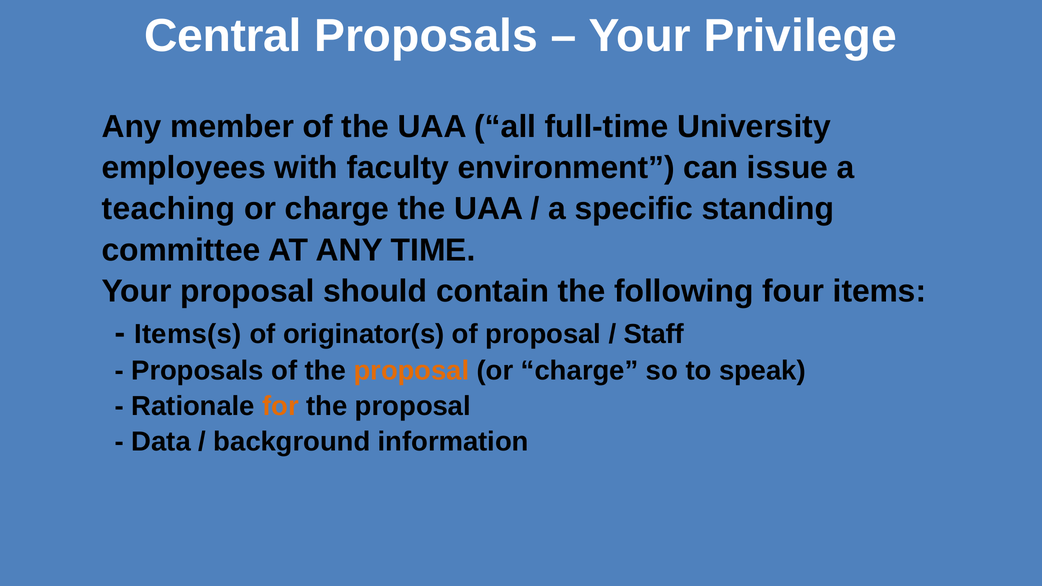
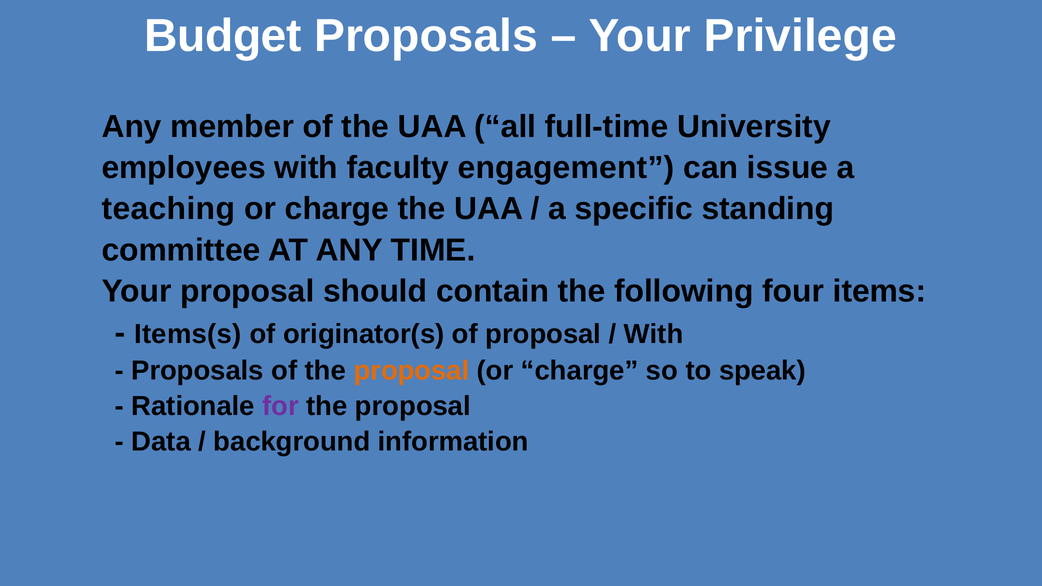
Central: Central -> Budget
environment: environment -> engagement
Staff at (654, 334): Staff -> With
for colour: orange -> purple
